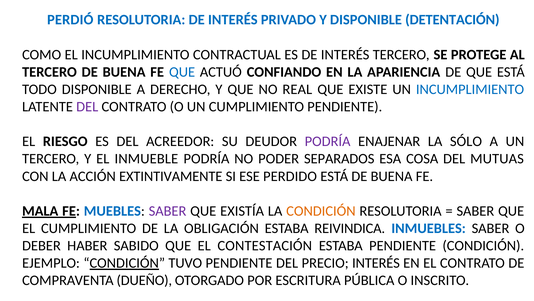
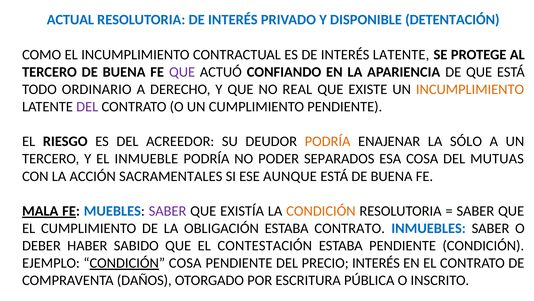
PERDIÓ: PERDIÓ -> ACTUAL
INTERÉS TERCERO: TERCERO -> LATENTE
QUE at (182, 72) colour: blue -> purple
TODO DISPONIBLE: DISPONIBLE -> ORDINARIO
INCUMPLIMIENTO at (470, 89) colour: blue -> orange
PODRÍA at (328, 141) colour: purple -> orange
EXTINTIVAMENTE: EXTINTIVAMENTE -> SACRAMENTALES
PERDIDO: PERDIDO -> AUNQUE
ESTABA REIVINDICA: REIVINDICA -> CONTRATO
CONDICIÓN TUVO: TUVO -> COSA
DUEÑO: DUEÑO -> DAÑOS
